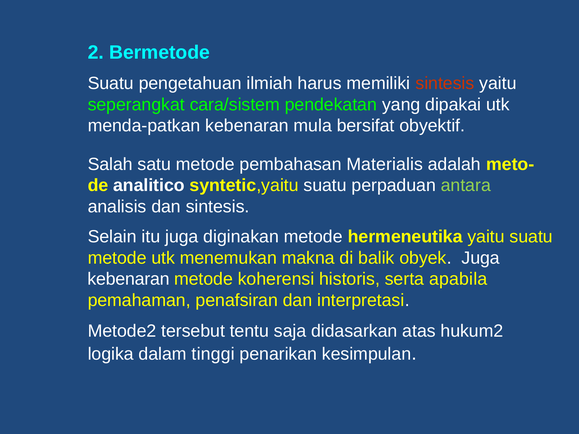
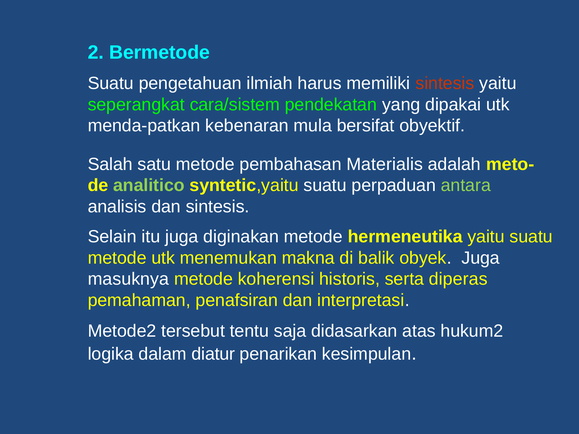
analitico colour: white -> light green
kebenaran at (128, 279): kebenaran -> masuknya
apabila: apabila -> diperas
tinggi: tinggi -> diatur
